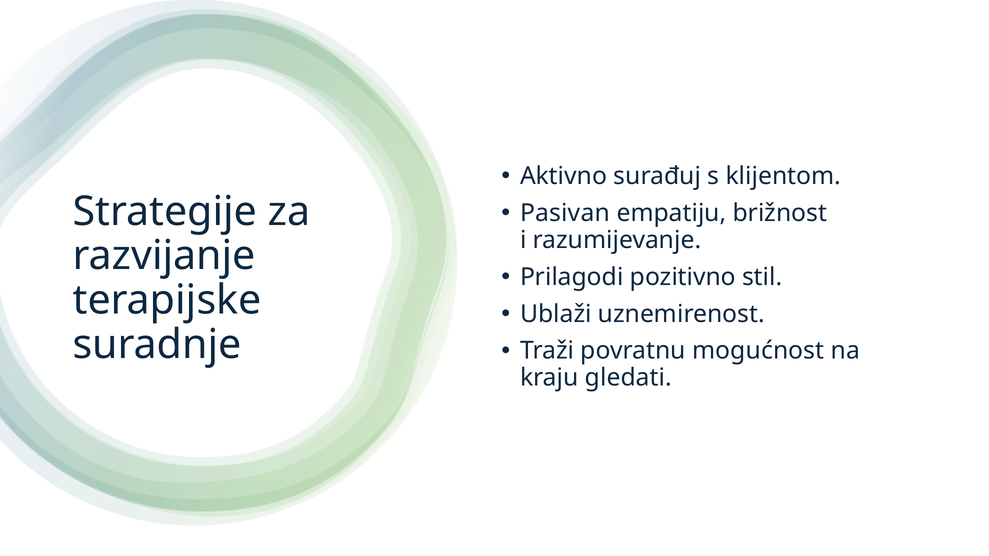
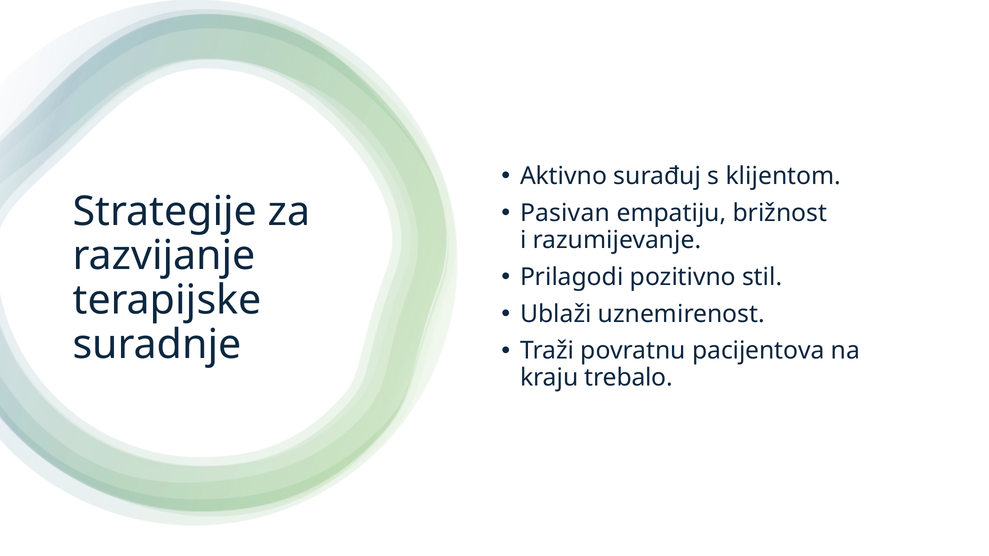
mogućnost: mogućnost -> pacijentova
gledati: gledati -> trebalo
